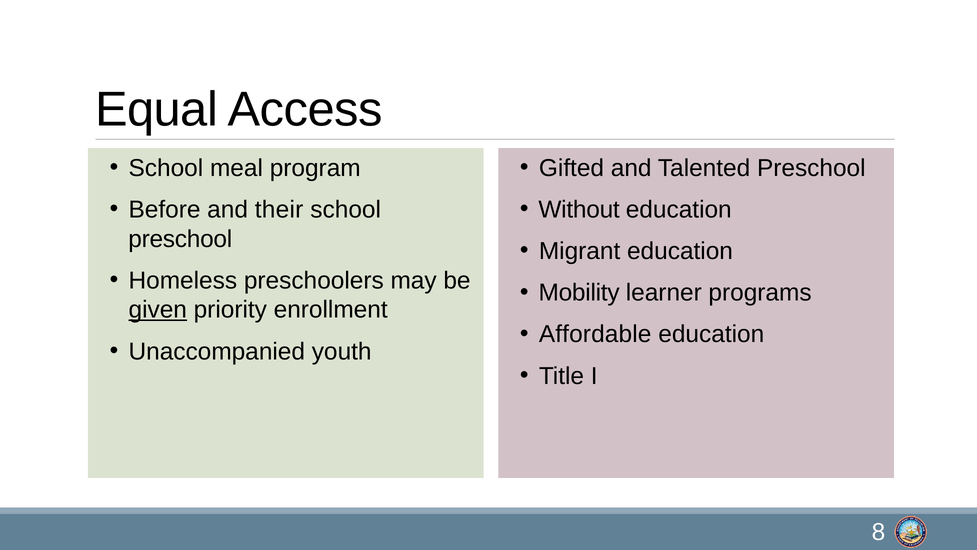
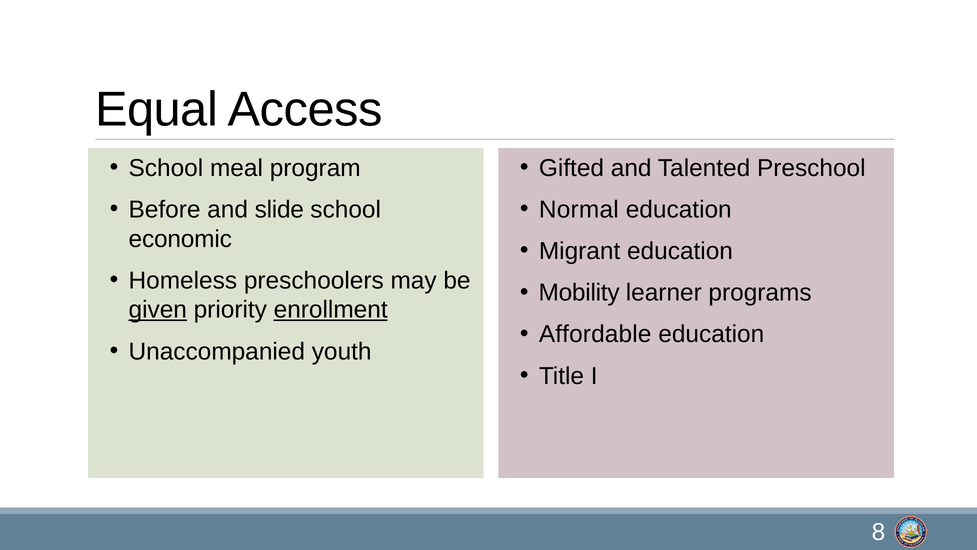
their: their -> slide
Without: Without -> Normal
preschool at (180, 239): preschool -> economic
enrollment underline: none -> present
